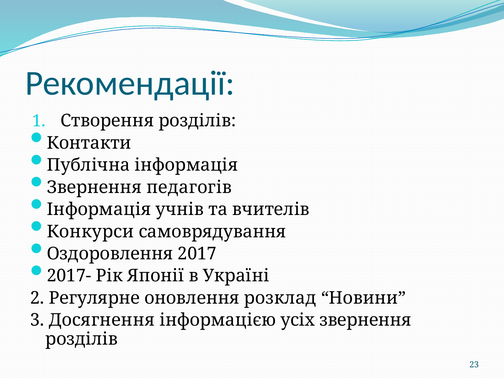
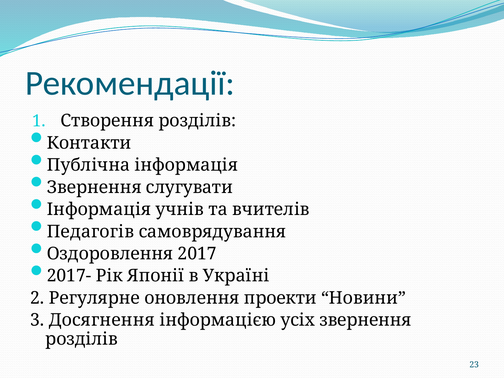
педагогів: педагогів -> слугувати
Конкурси: Конкурси -> Педагогів
розклад: розклад -> проекти
